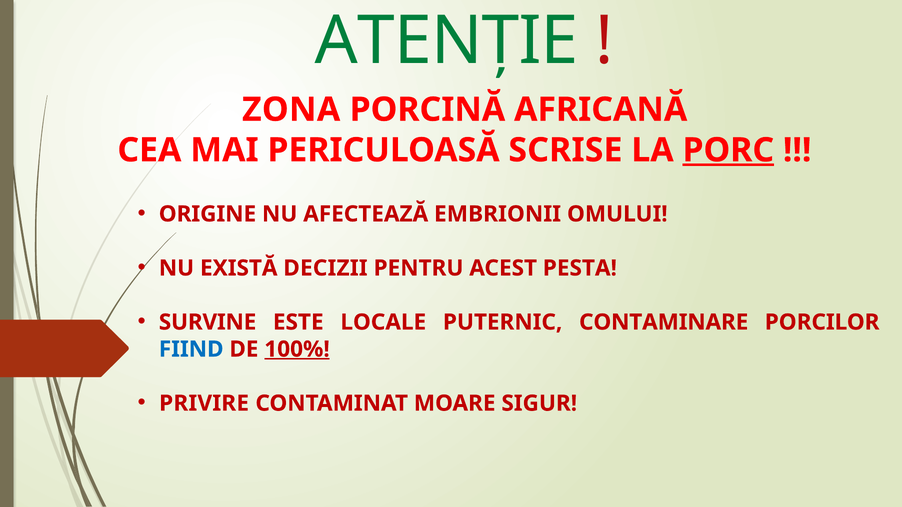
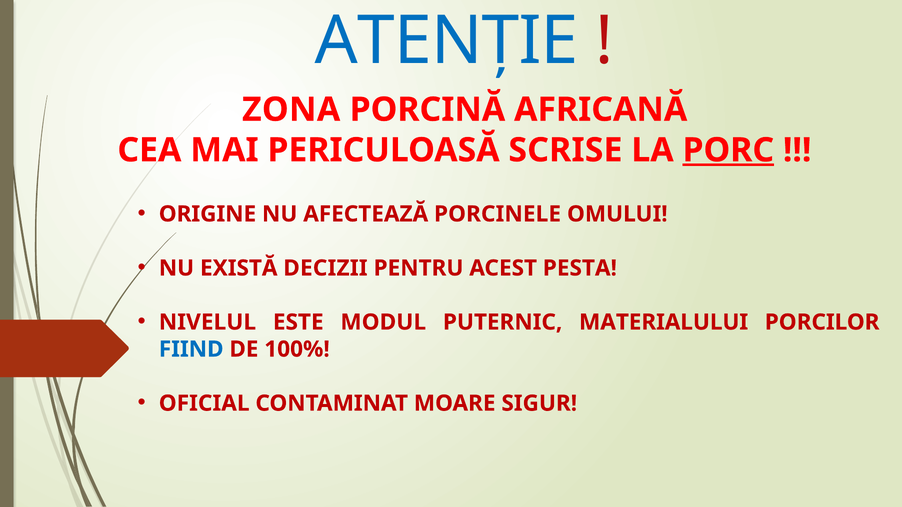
ATENȚIE colour: green -> blue
EMBRIONII: EMBRIONII -> PORCINELE
SURVINE: SURVINE -> NIVELUL
LOCALE: LOCALE -> MODUL
CONTAMINARE: CONTAMINARE -> MATERIALULUI
100% underline: present -> none
PRIVIRE: PRIVIRE -> OFICIAL
